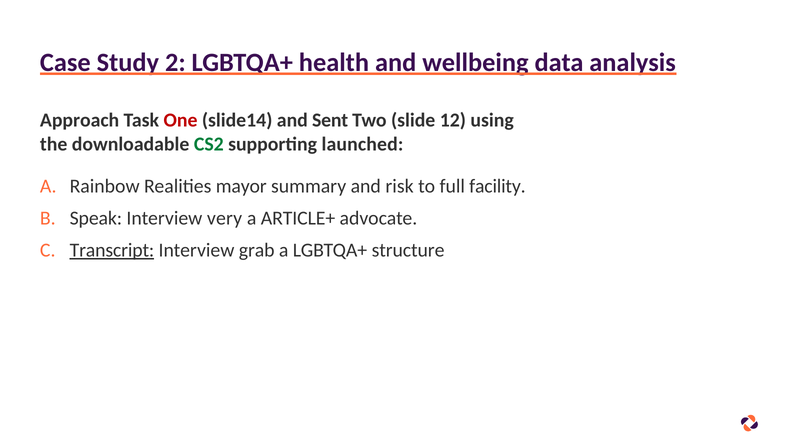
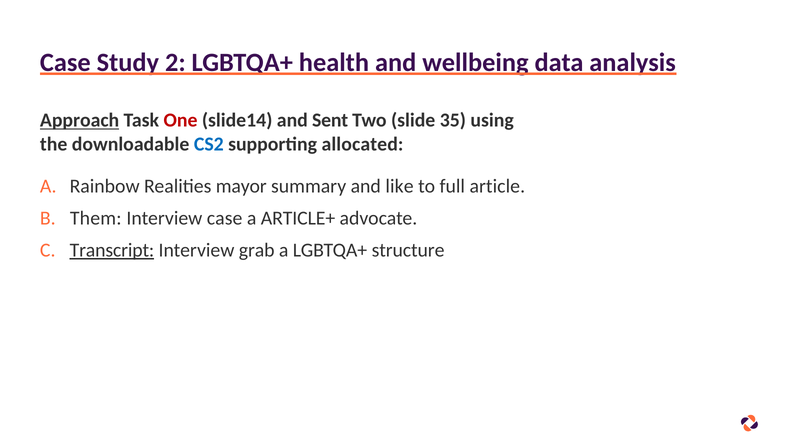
Approach underline: none -> present
12: 12 -> 35
CS2 colour: green -> blue
launched: launched -> allocated
risk: risk -> like
facility: facility -> article
Speak: Speak -> Them
Interview very: very -> case
